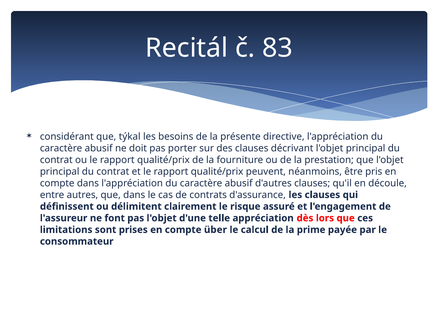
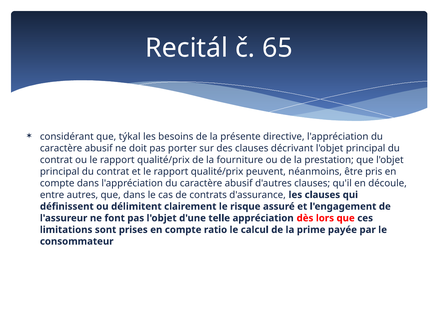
83: 83 -> 65
über: über -> ratio
